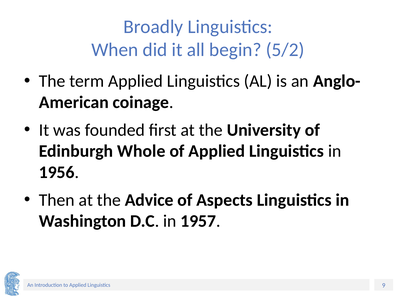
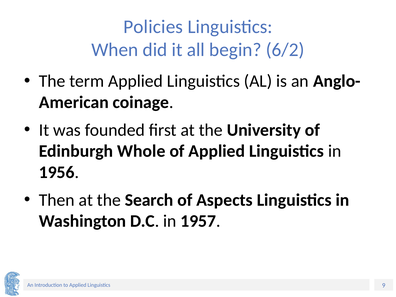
Broadly: Broadly -> Policies
5/2: 5/2 -> 6/2
Advice: Advice -> Search
